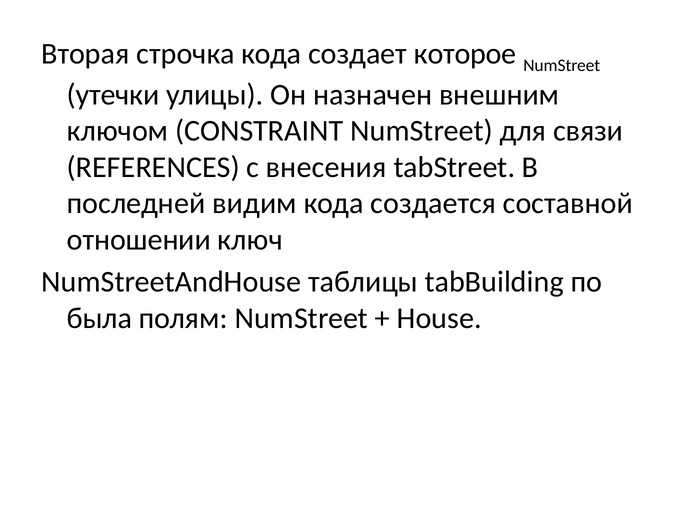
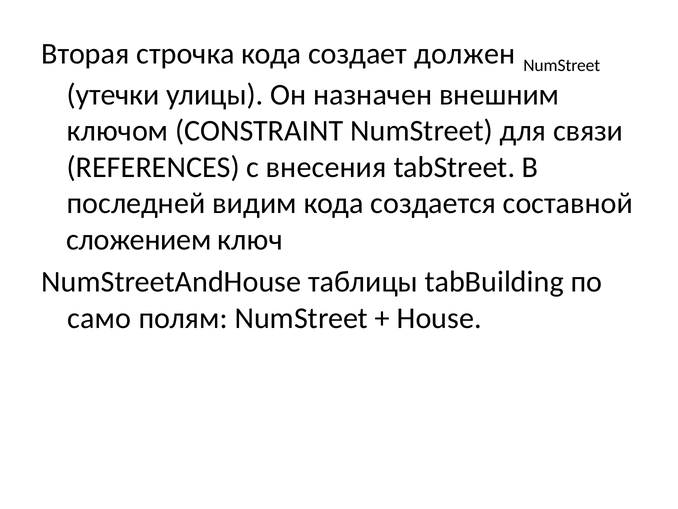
которое: которое -> должен
отношении: отношении -> сложением
была: была -> само
